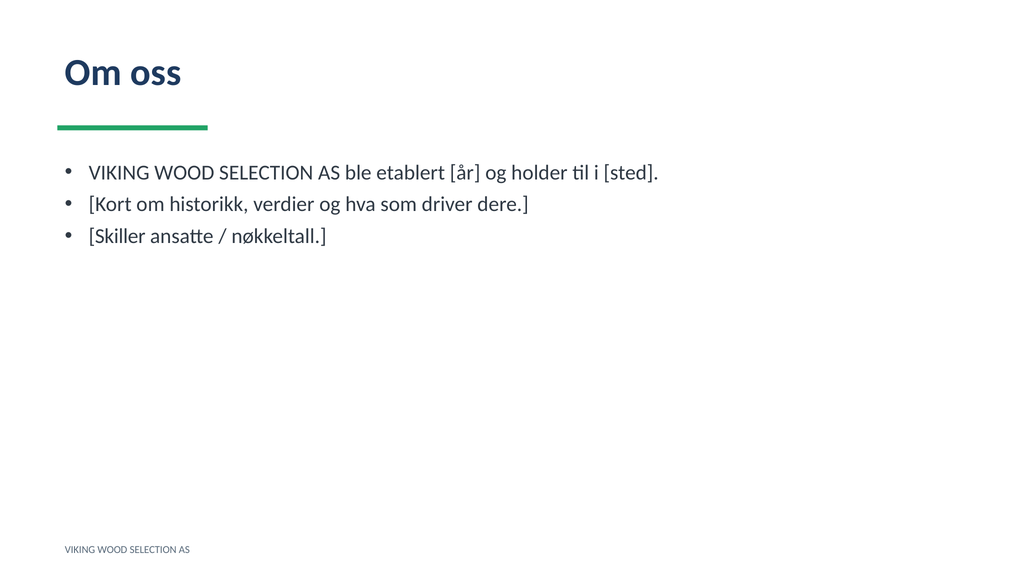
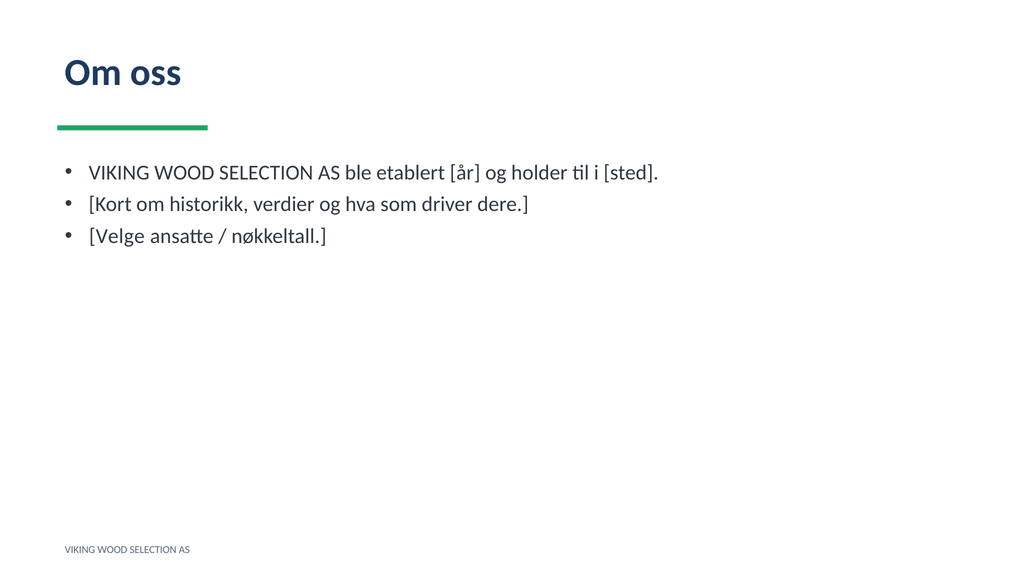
Skiller: Skiller -> Velge
